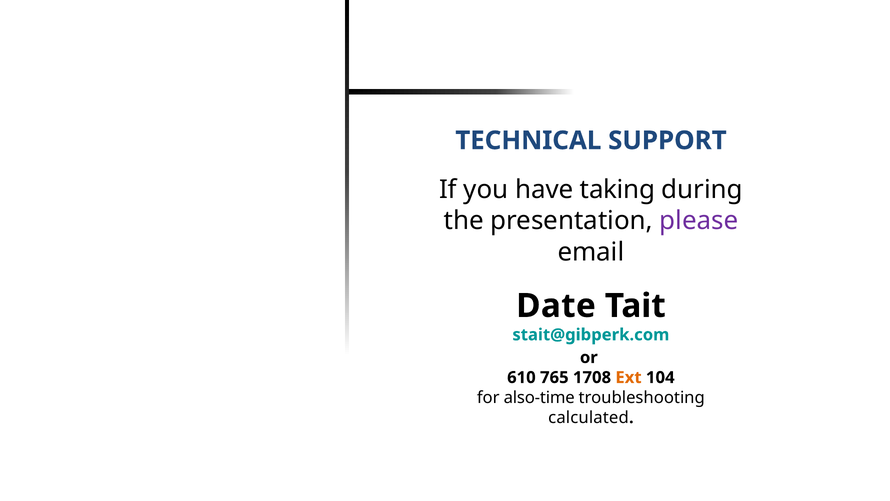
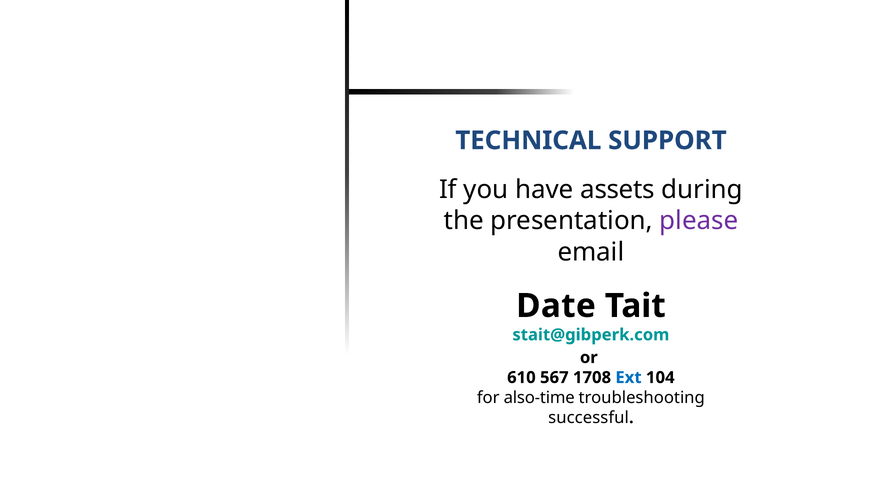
taking: taking -> assets
765: 765 -> 567
Ext colour: orange -> blue
calculated: calculated -> successful
